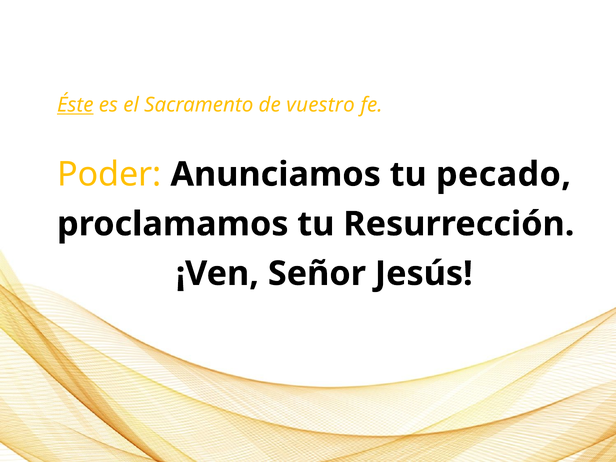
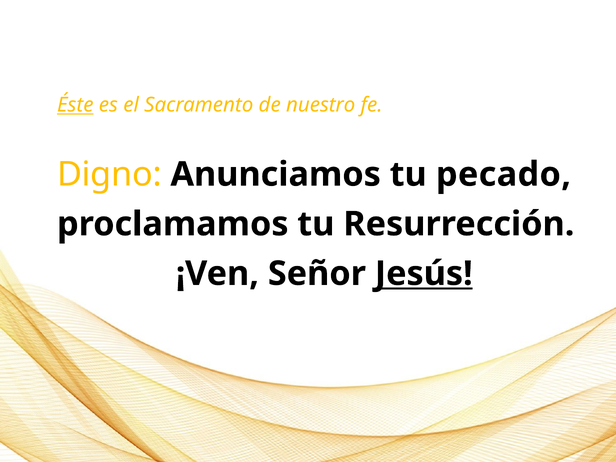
vuestro: vuestro -> nuestro
Poder: Poder -> Digno
Jesús underline: none -> present
